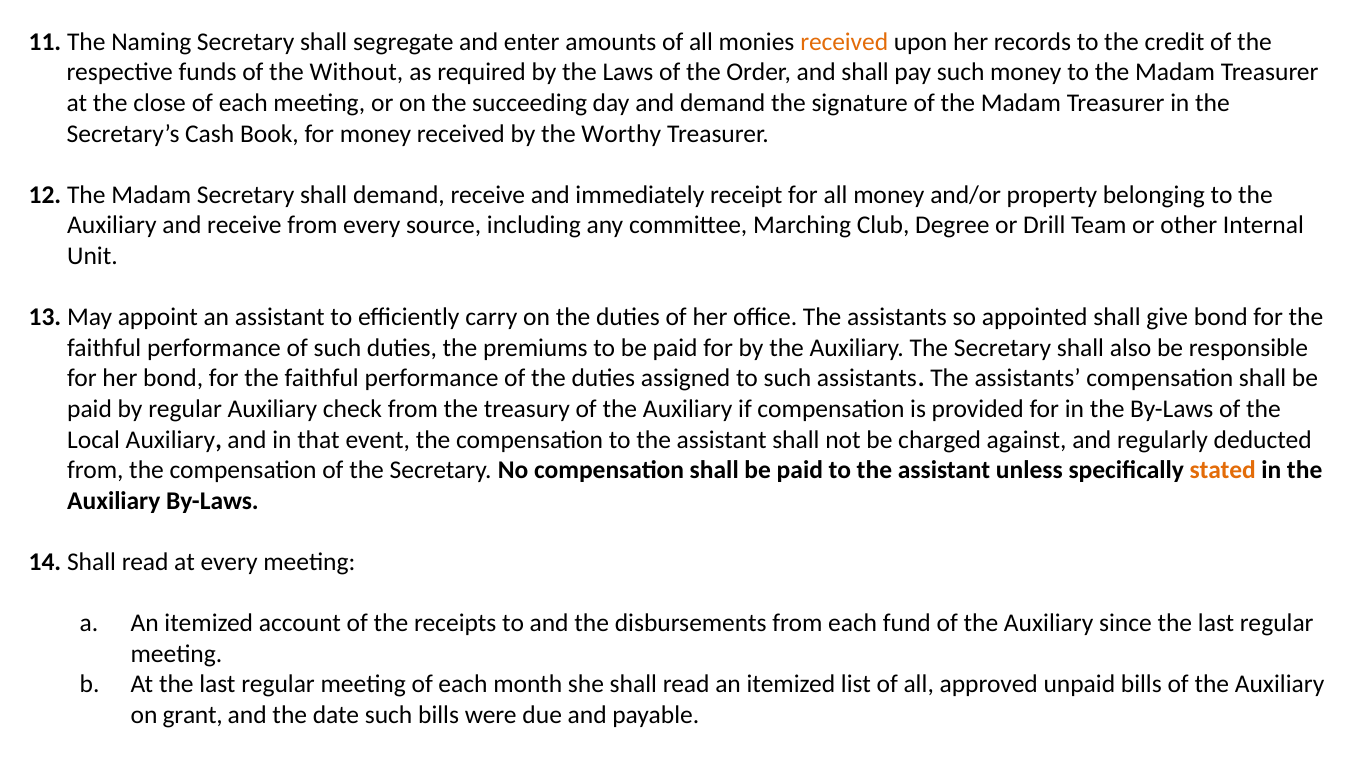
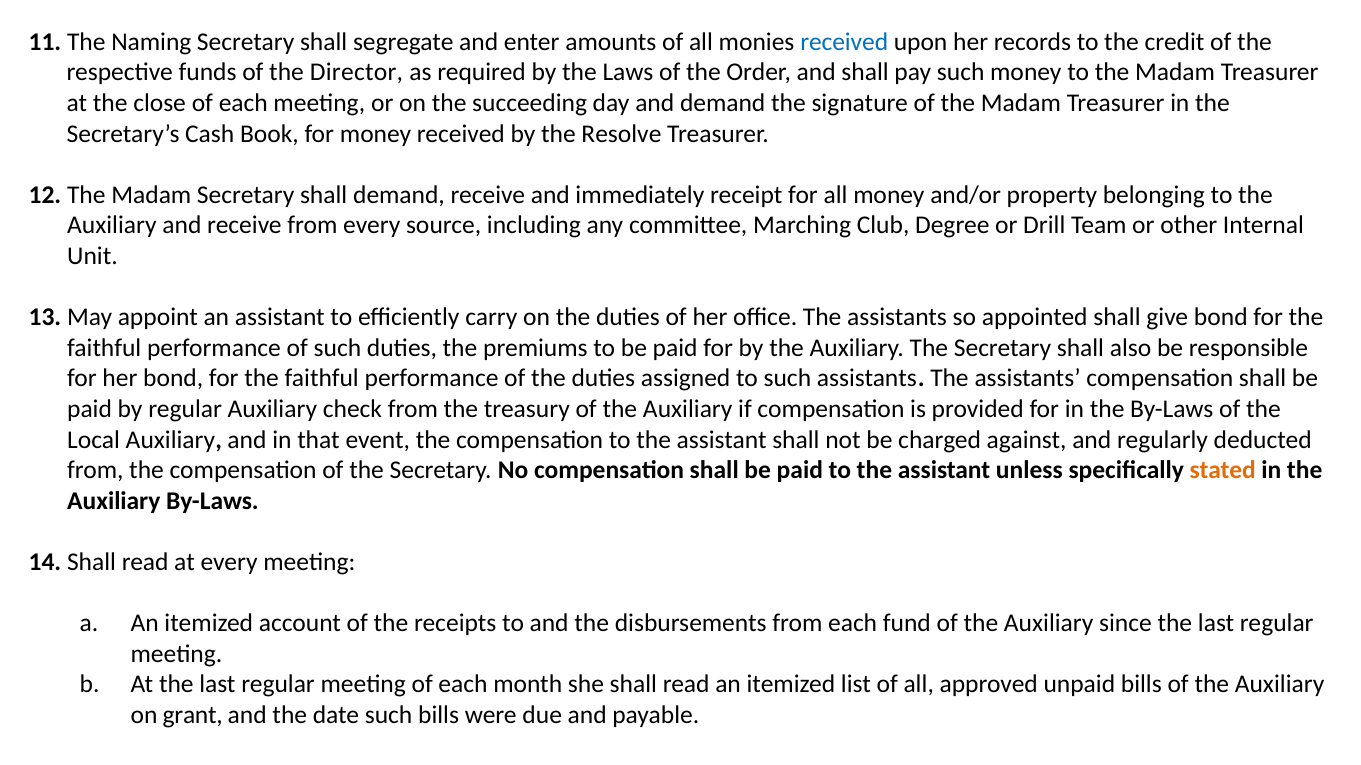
received at (844, 42) colour: orange -> blue
Without: Without -> Director
Worthy: Worthy -> Resolve
